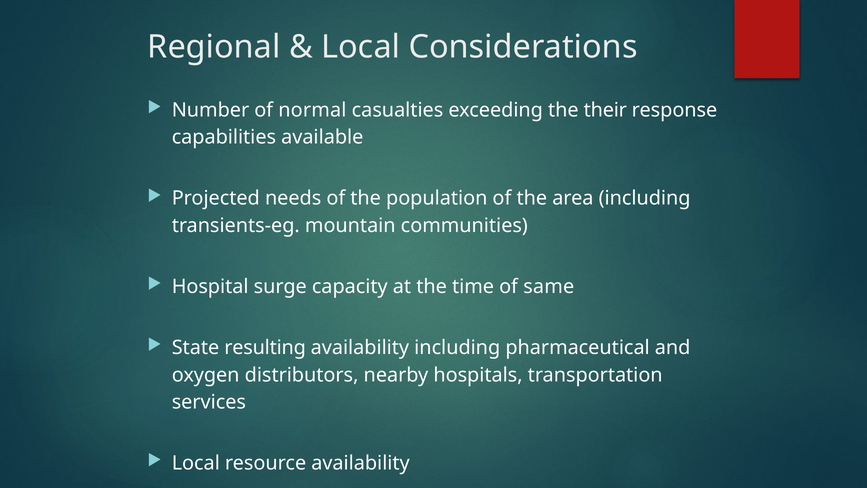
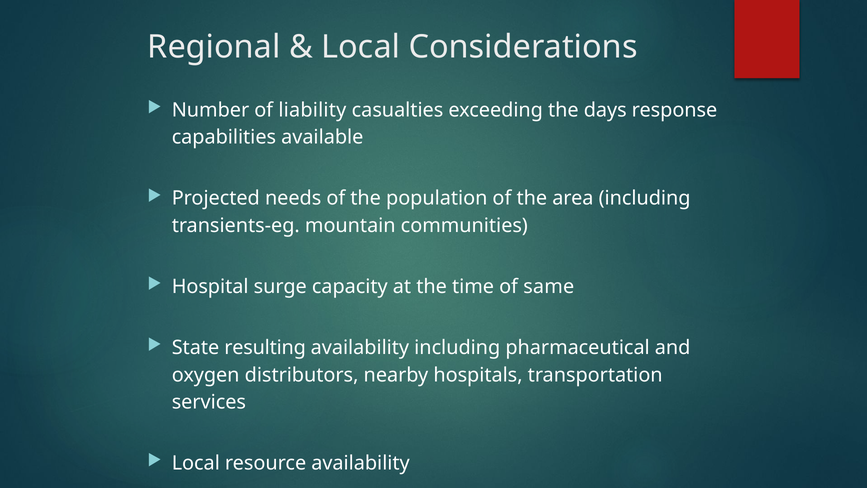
normal: normal -> liability
their: their -> days
